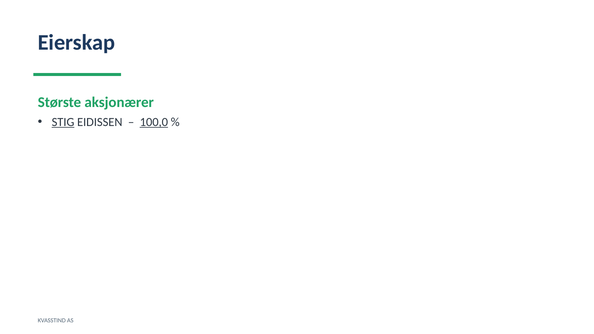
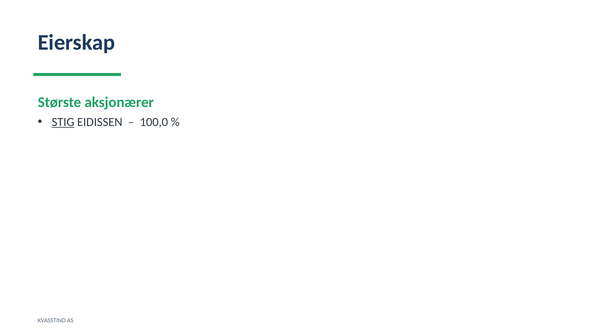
100,0 underline: present -> none
